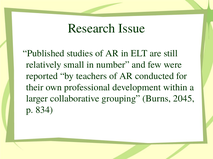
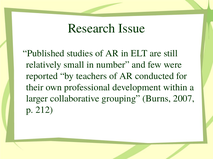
2045: 2045 -> 2007
834: 834 -> 212
